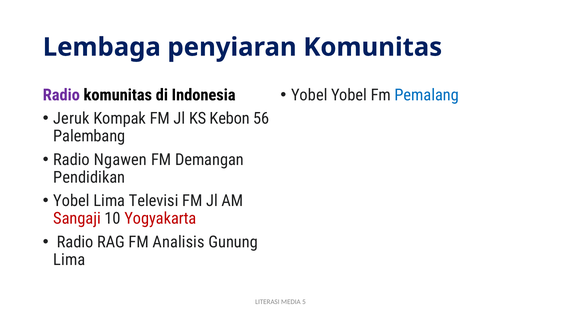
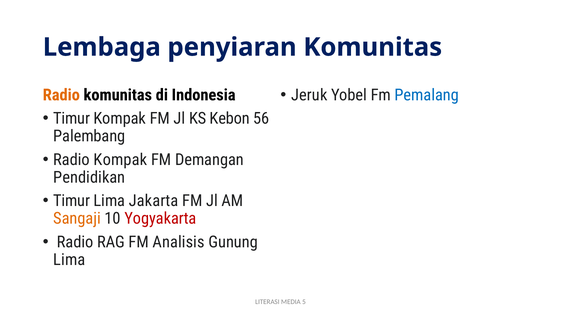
Yobel at (309, 95): Yobel -> Jeruk
Radio at (61, 95) colour: purple -> orange
Jeruk at (71, 118): Jeruk -> Timur
Radio Ngawen: Ngawen -> Kompak
Yobel at (72, 201): Yobel -> Timur
Televisi: Televisi -> Jakarta
Sangaji colour: red -> orange
